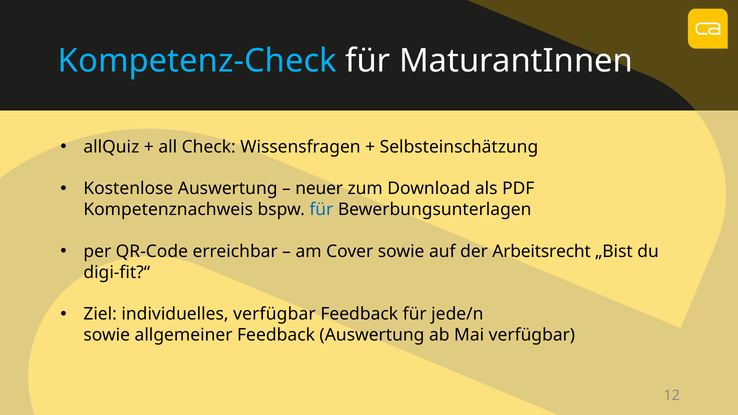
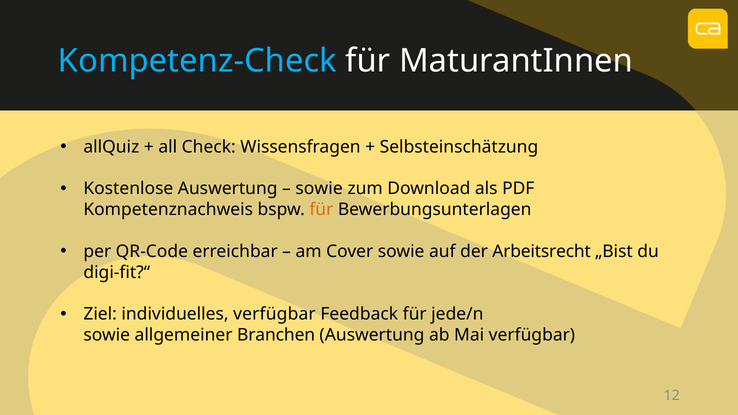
neuer at (319, 189): neuer -> sowie
für at (321, 210) colour: blue -> orange
allgemeiner Feedback: Feedback -> Branchen
